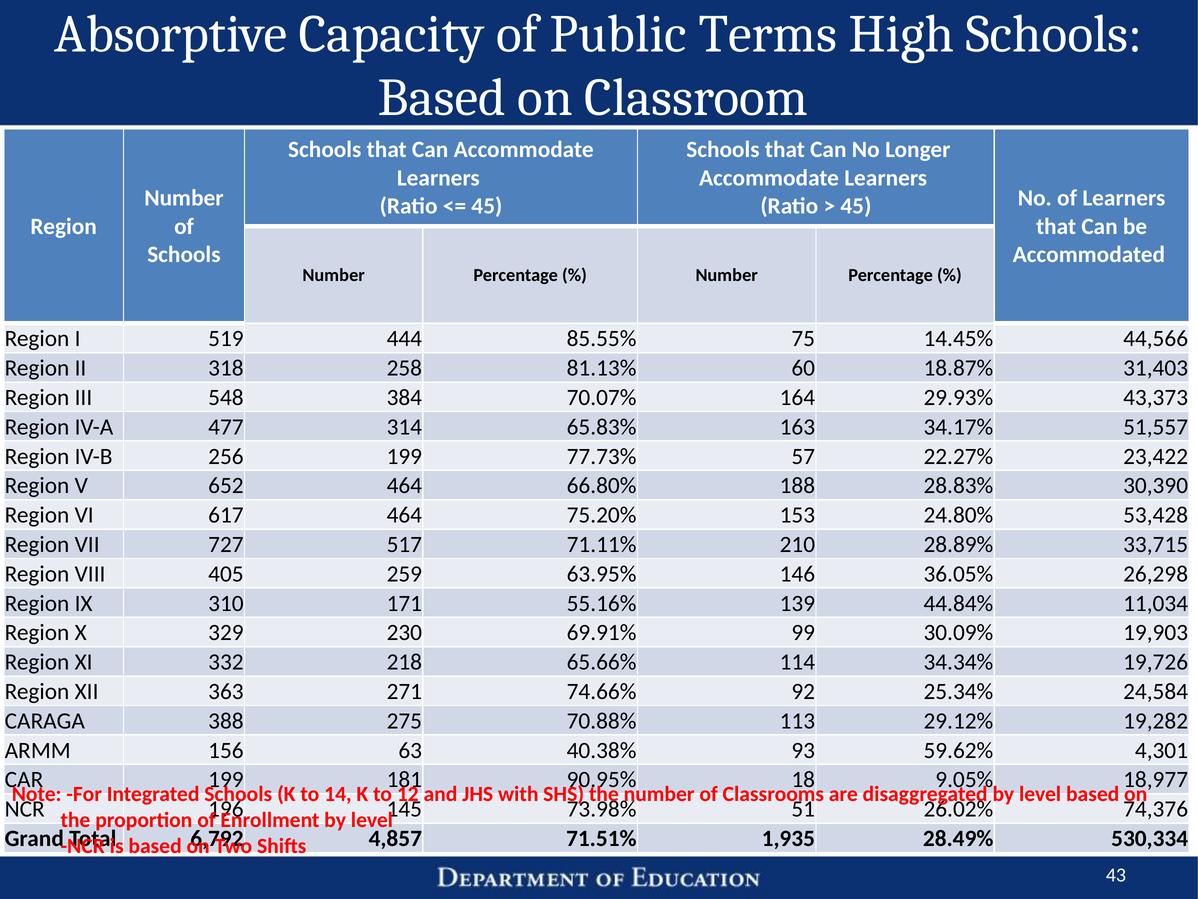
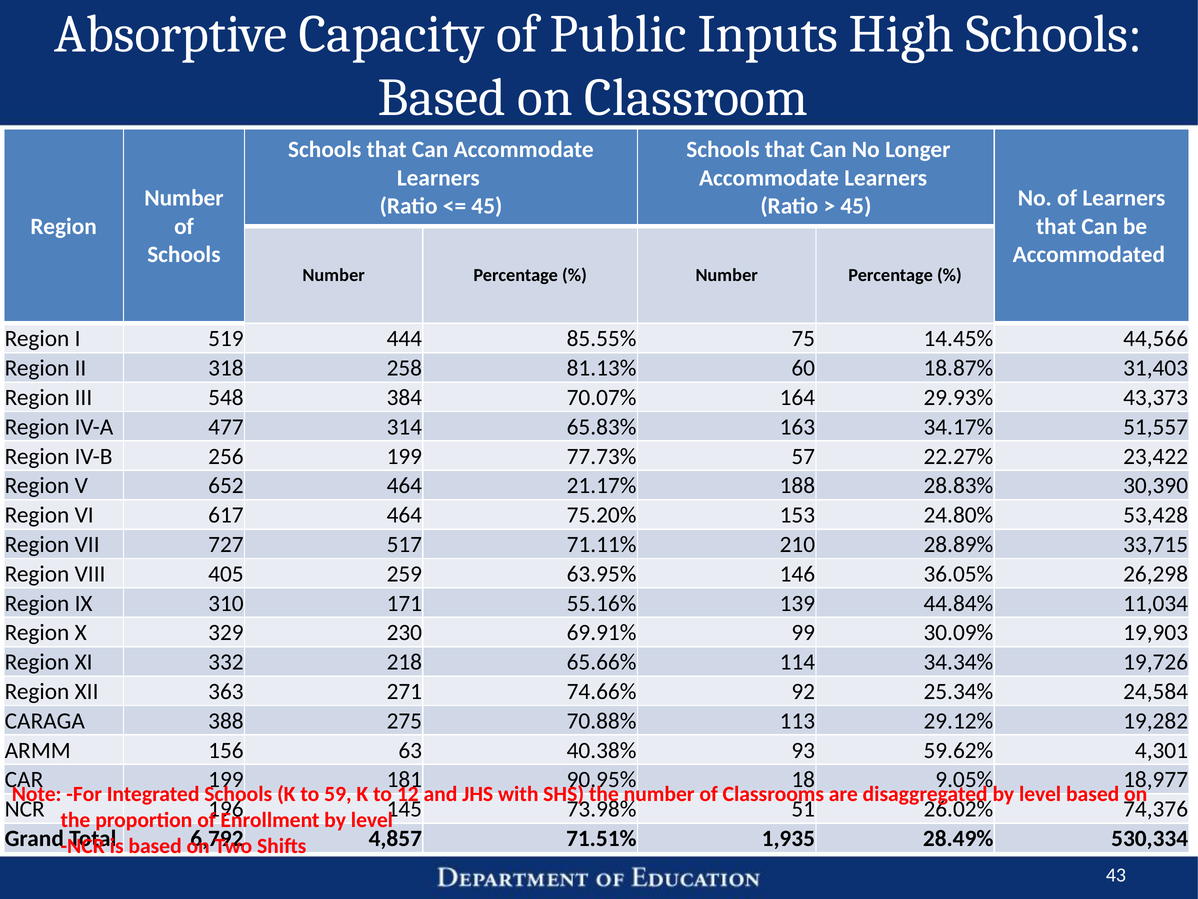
Terms: Terms -> Inputs
66.80%: 66.80% -> 21.17%
14: 14 -> 59
